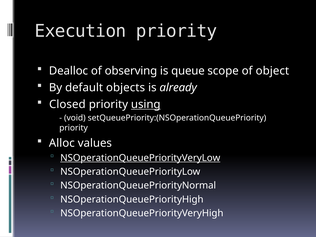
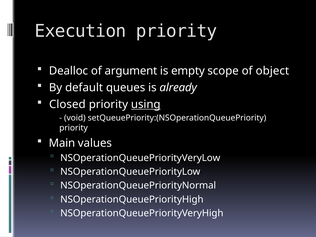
observing: observing -> argument
queue: queue -> empty
objects: objects -> queues
Alloc: Alloc -> Main
NSOperationQueuePriorityVeryLow underline: present -> none
